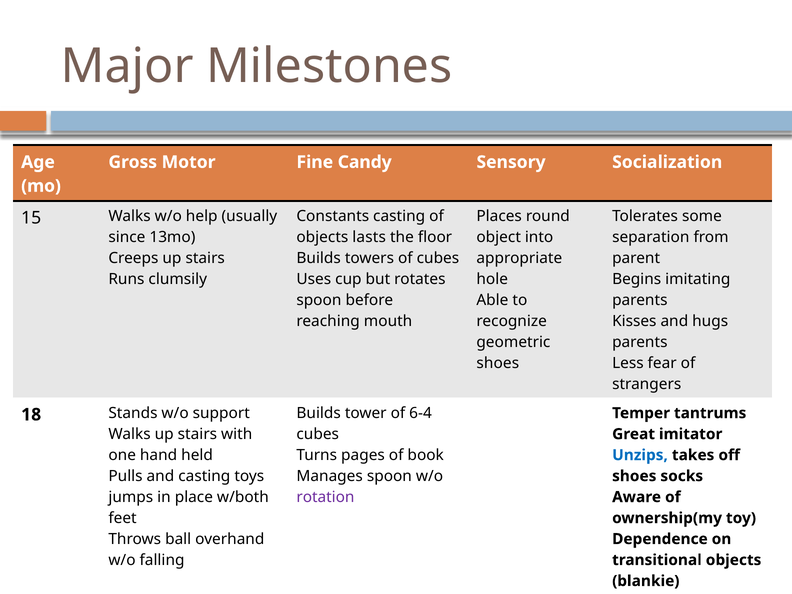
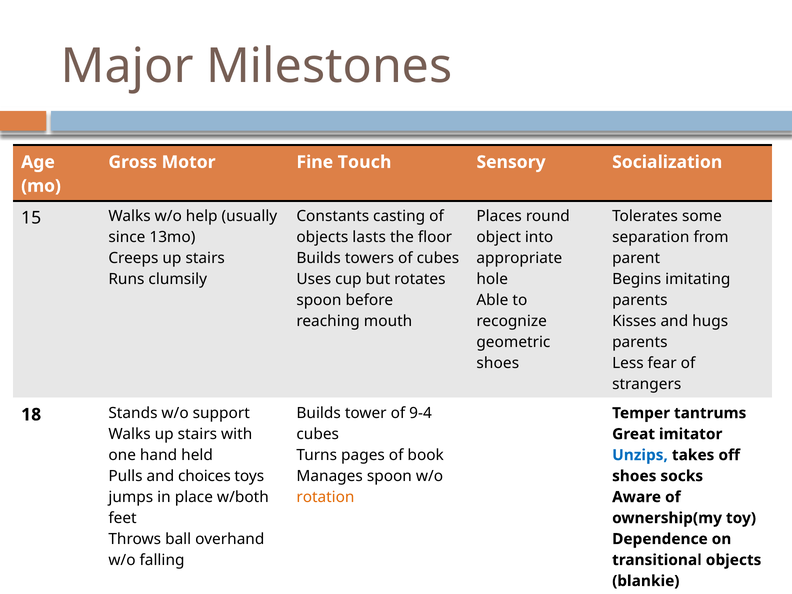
Candy: Candy -> Touch
6-4: 6-4 -> 9-4
and casting: casting -> choices
rotation colour: purple -> orange
